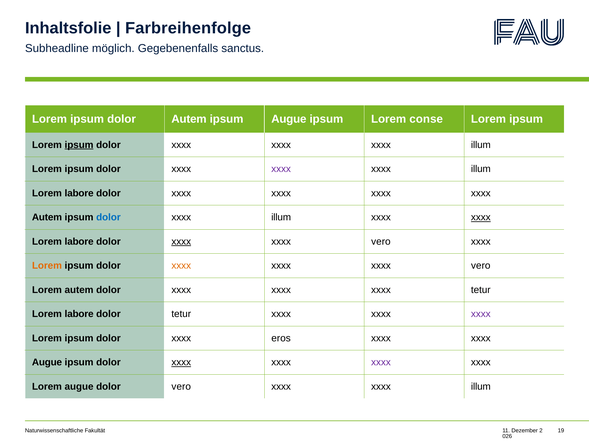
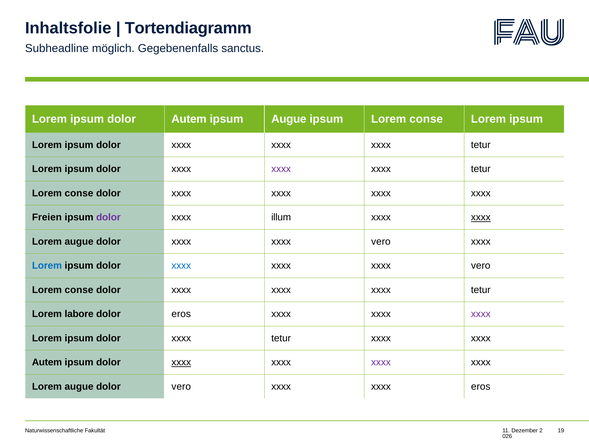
Farbreihenfolge: Farbreihenfolge -> Tortendiagramm
ipsum at (79, 145) underline: present -> none
illum at (481, 145): illum -> tetur
illum at (481, 169): illum -> tetur
labore at (79, 194): labore -> conse
Autem at (47, 218): Autem -> Freien
dolor at (108, 218) colour: blue -> purple
labore at (79, 242): labore -> augue
xxxx at (181, 242) underline: present -> none
Lorem at (47, 266) colour: orange -> blue
xxxx at (181, 266) colour: orange -> blue
autem at (79, 290): autem -> conse
dolor tetur: tetur -> eros
dolor xxxx eros: eros -> tetur
Augue at (47, 363): Augue -> Autem
illum at (481, 387): illum -> eros
